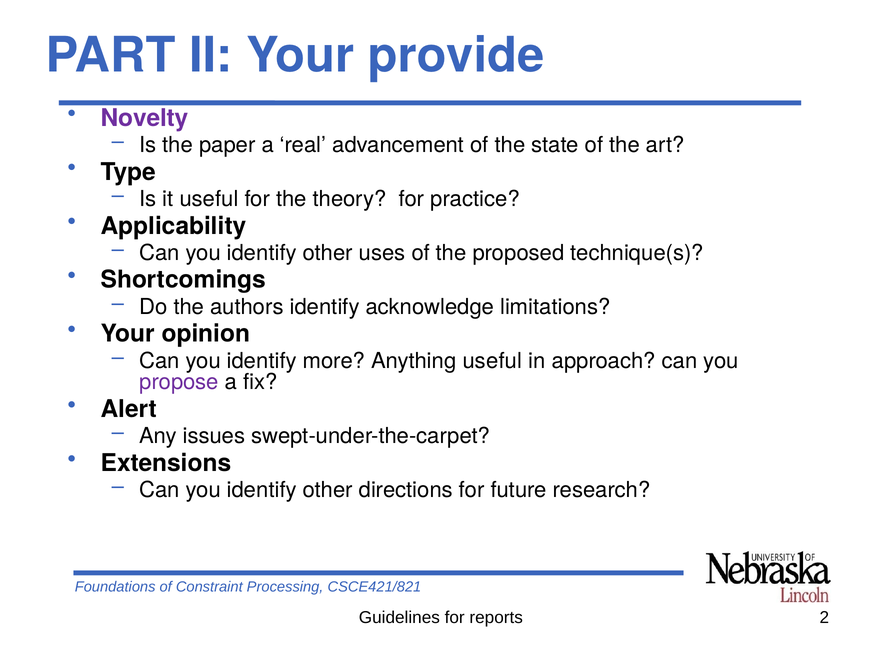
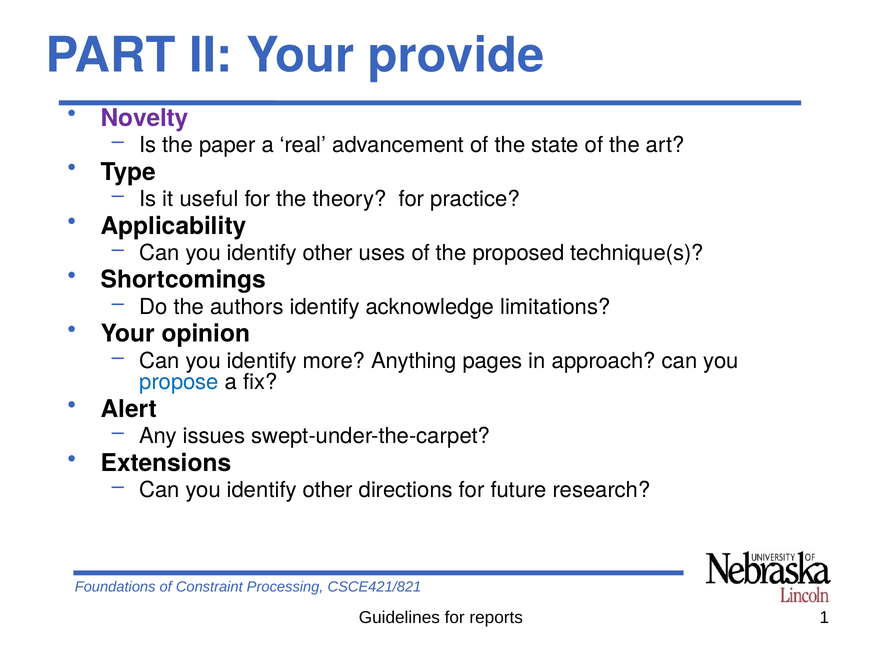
Anything useful: useful -> pages
propose colour: purple -> blue
2: 2 -> 1
